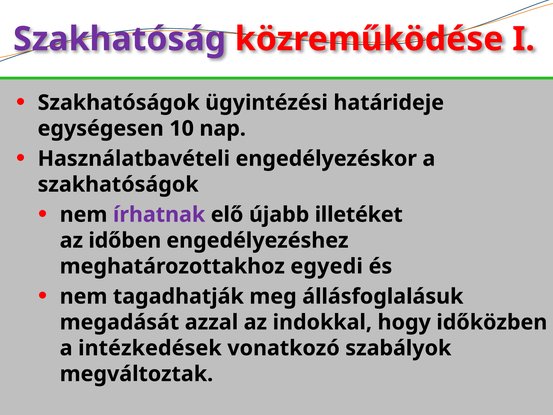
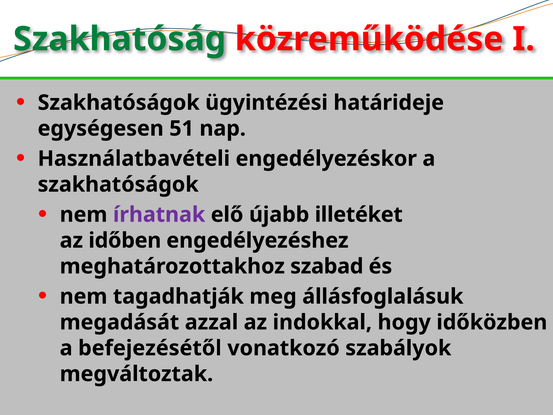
Szakhatóság colour: purple -> green
10: 10 -> 51
egyedi: egyedi -> szabad
intézkedések: intézkedések -> befejezésétől
